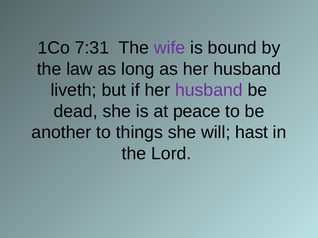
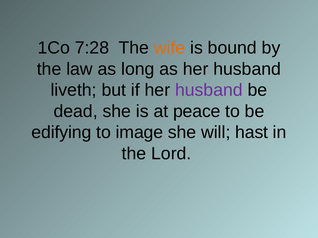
7:31: 7:31 -> 7:28
wife colour: purple -> orange
another: another -> edifying
things: things -> image
